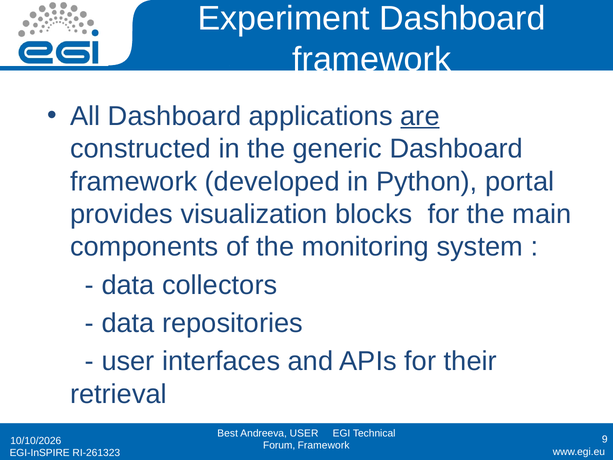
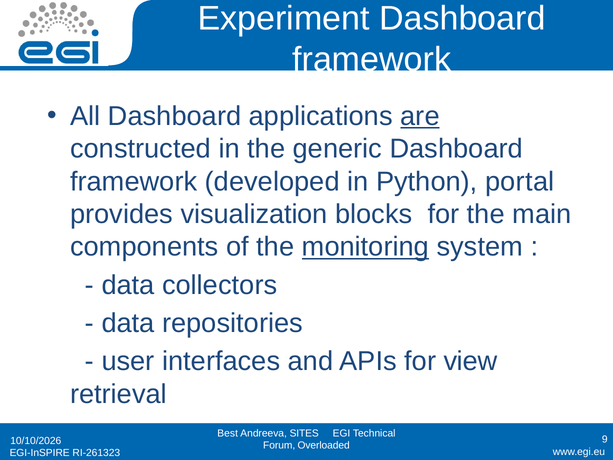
monitoring underline: none -> present
their: their -> view
Andreeva USER: USER -> SITES
Forum Framework: Framework -> Overloaded
